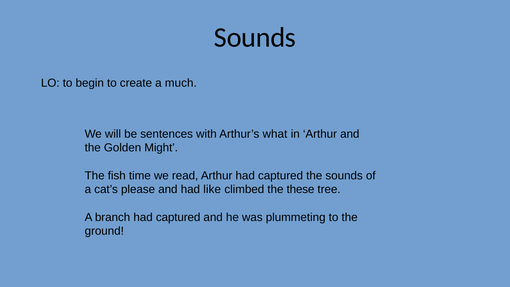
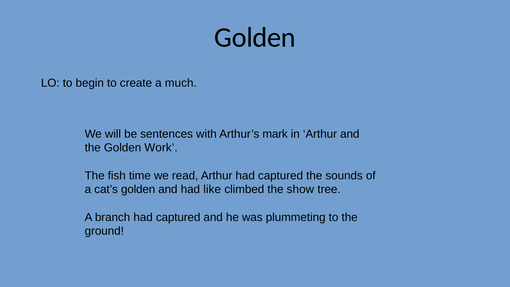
Sounds at (255, 37): Sounds -> Golden
what: what -> mark
Might: Might -> Work
cat’s please: please -> golden
these: these -> show
